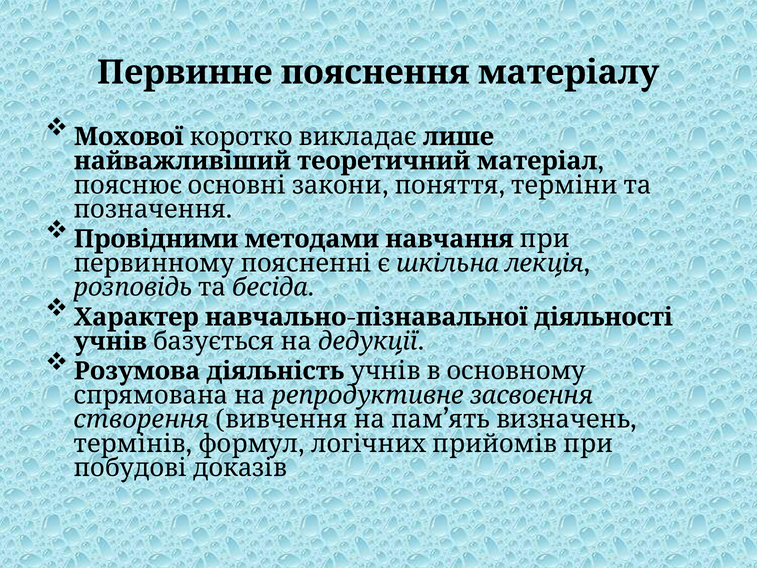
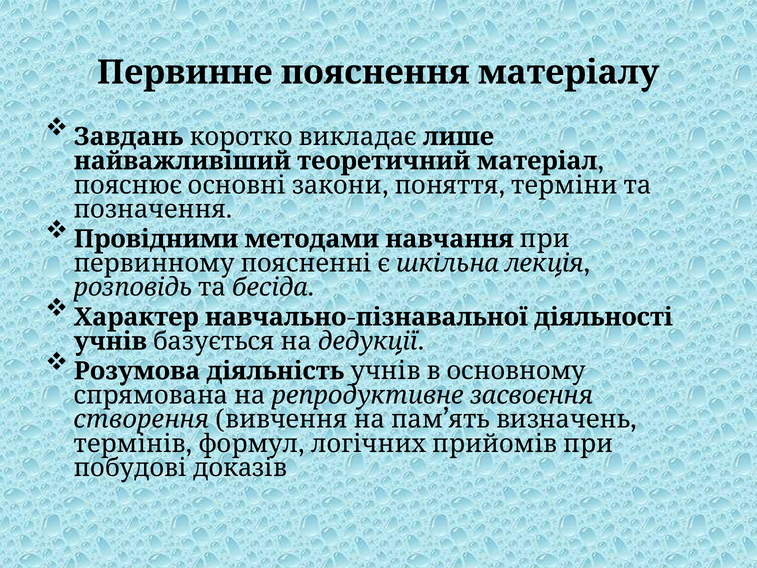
Мохової: Мохової -> Завдань
